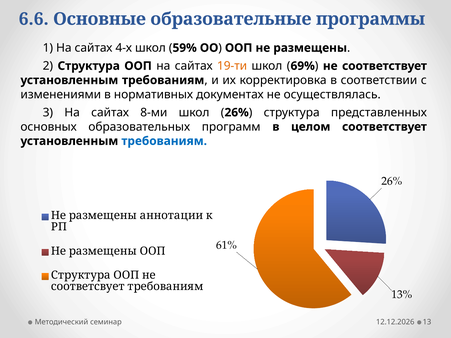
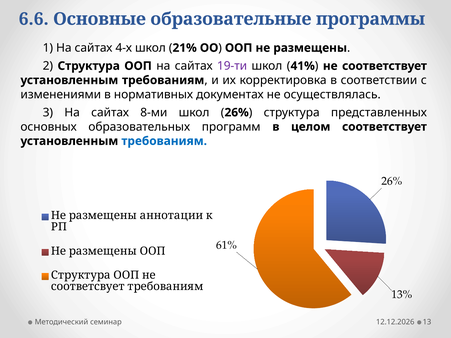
59%: 59% -> 21%
19-ти colour: orange -> purple
69%: 69% -> 41%
